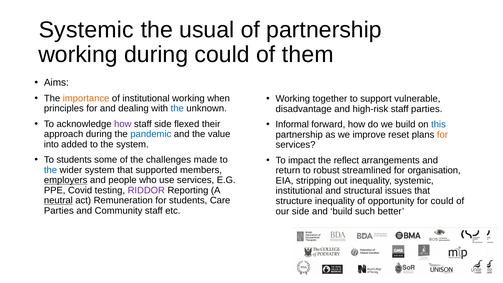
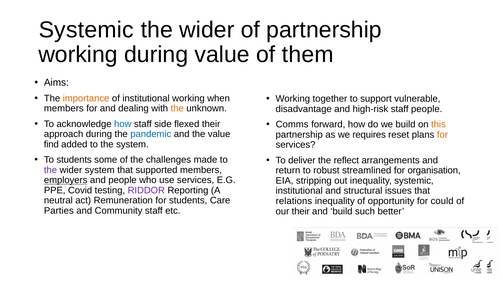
usual at (207, 30): usual -> wider
during could: could -> value
principles at (64, 108): principles -> members
the at (177, 108) colour: blue -> orange
staff parties: parties -> people
how at (123, 124) colour: purple -> blue
Informal: Informal -> Comms
this colour: blue -> orange
improve: improve -> requires
into: into -> find
impact: impact -> deliver
the at (51, 170) colour: blue -> purple
neutral underline: present -> none
structure: structure -> relations
our side: side -> their
